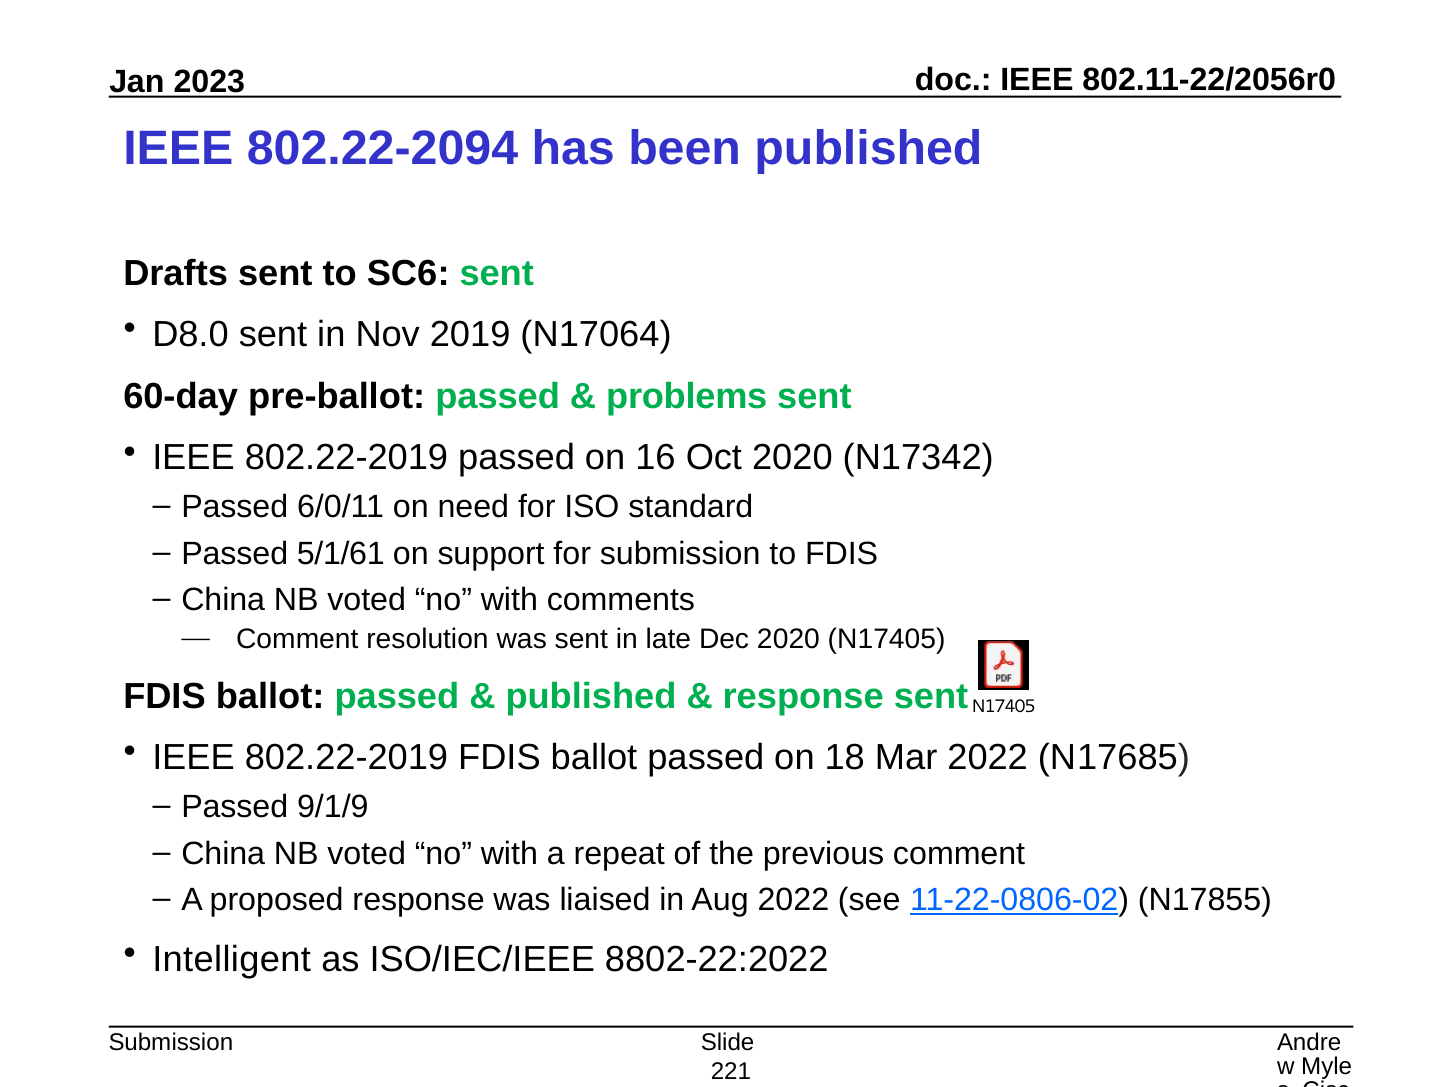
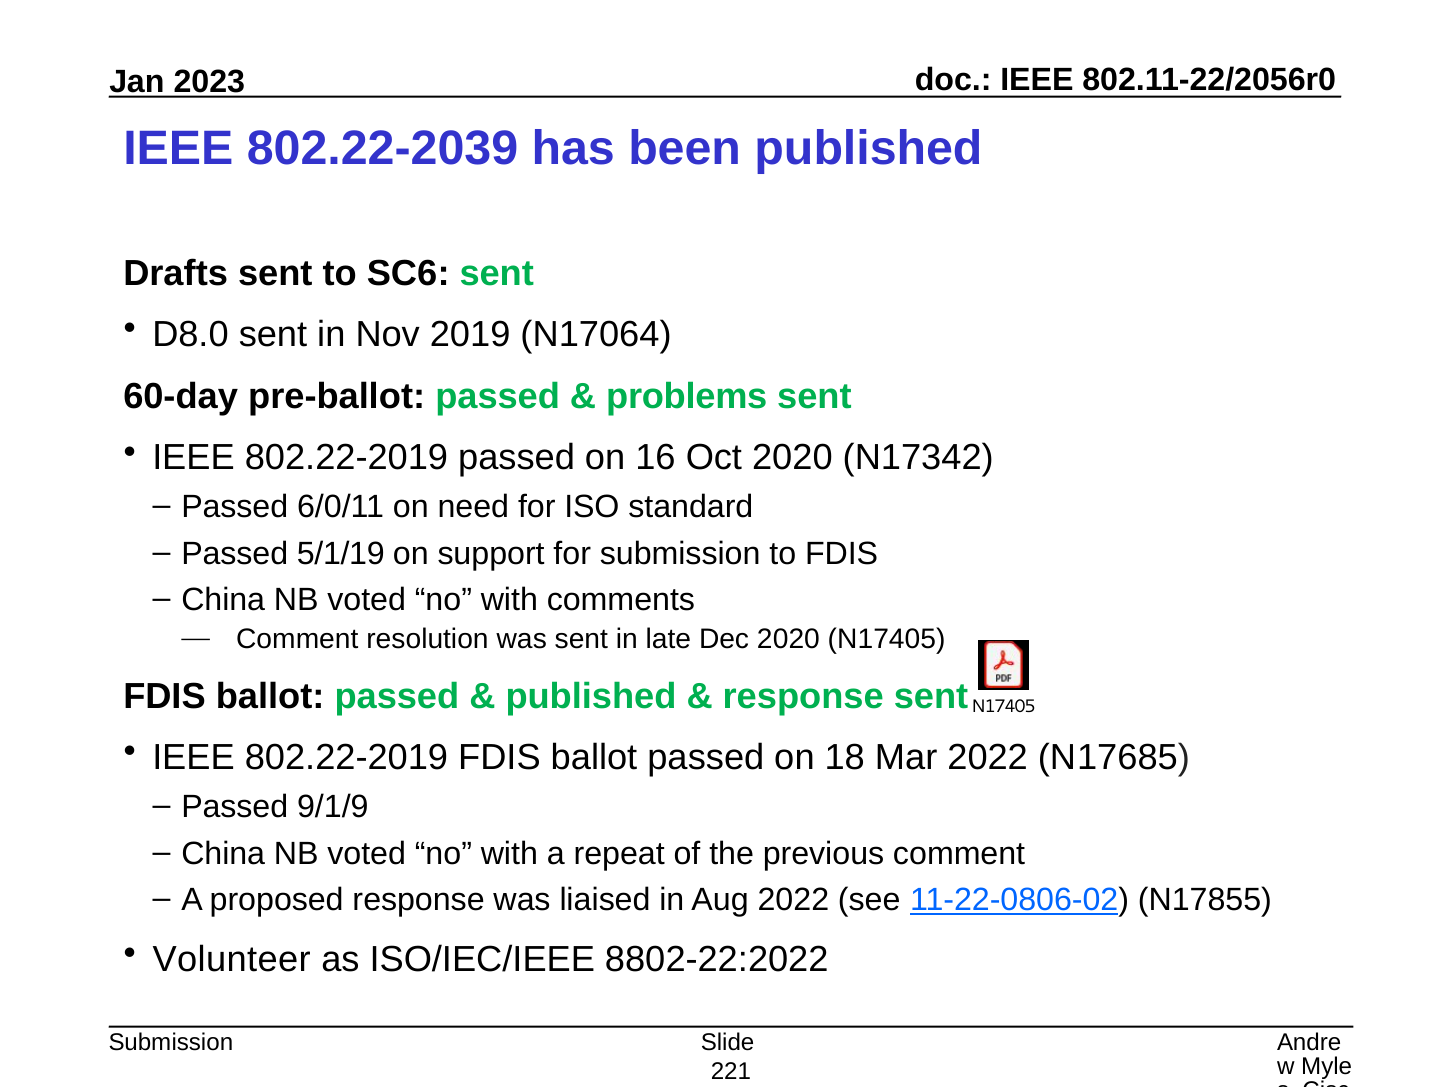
802.22-2094: 802.22-2094 -> 802.22-2039
5/1/61: 5/1/61 -> 5/1/19
Intelligent: Intelligent -> Volunteer
